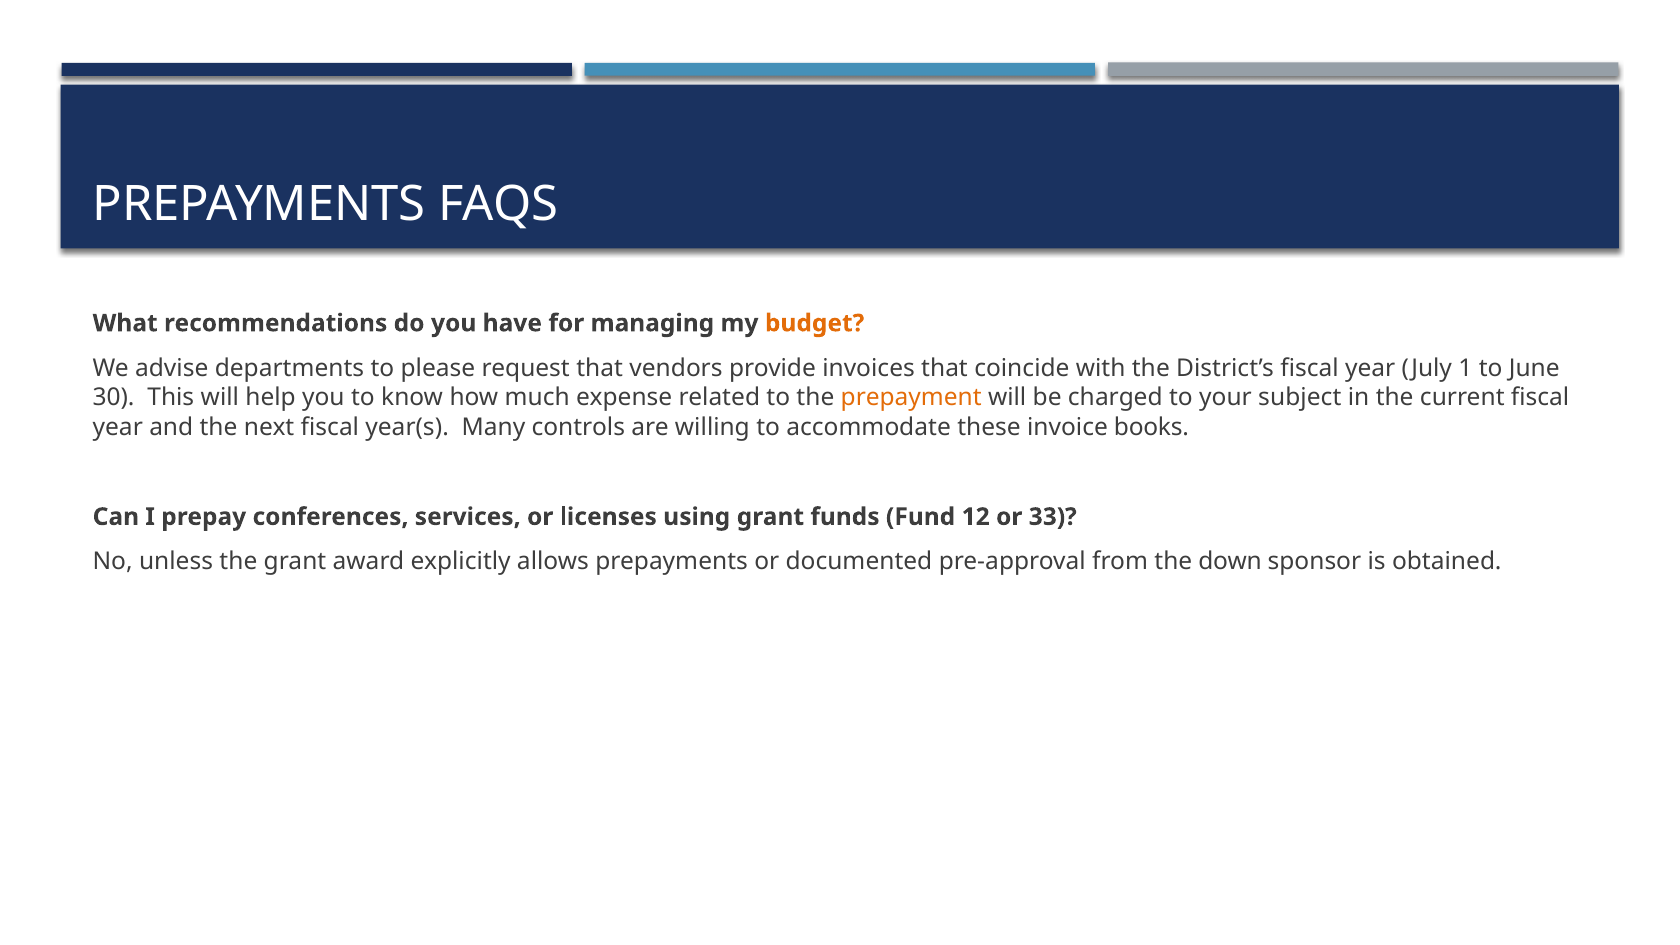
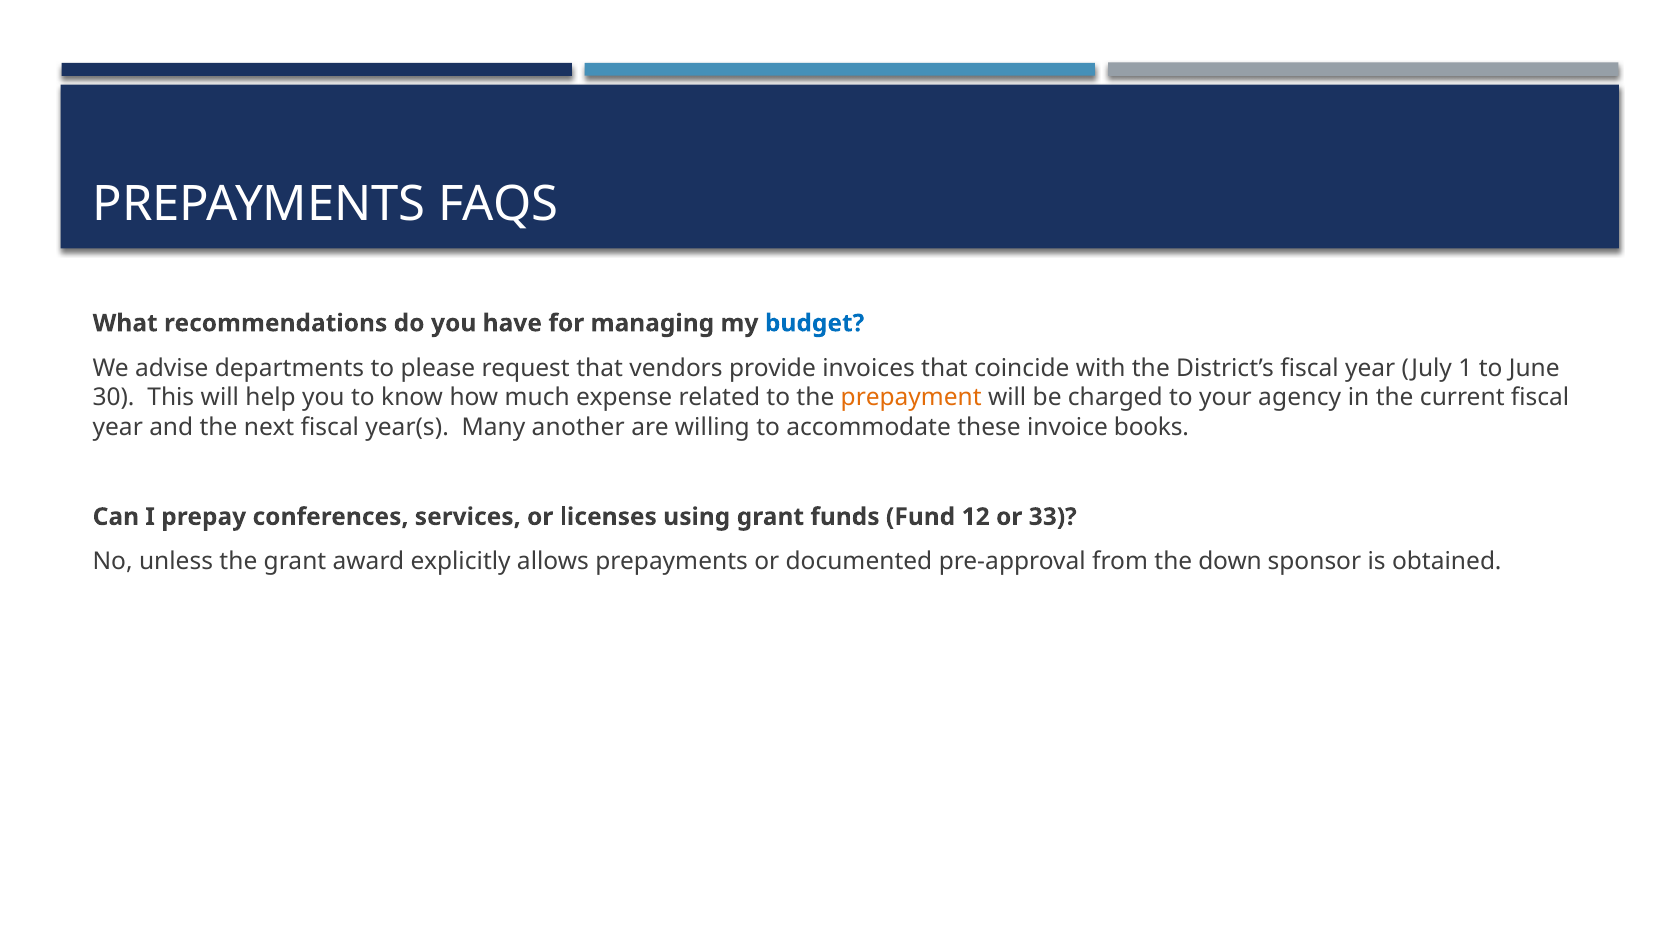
budget colour: orange -> blue
subject: subject -> agency
controls: controls -> another
